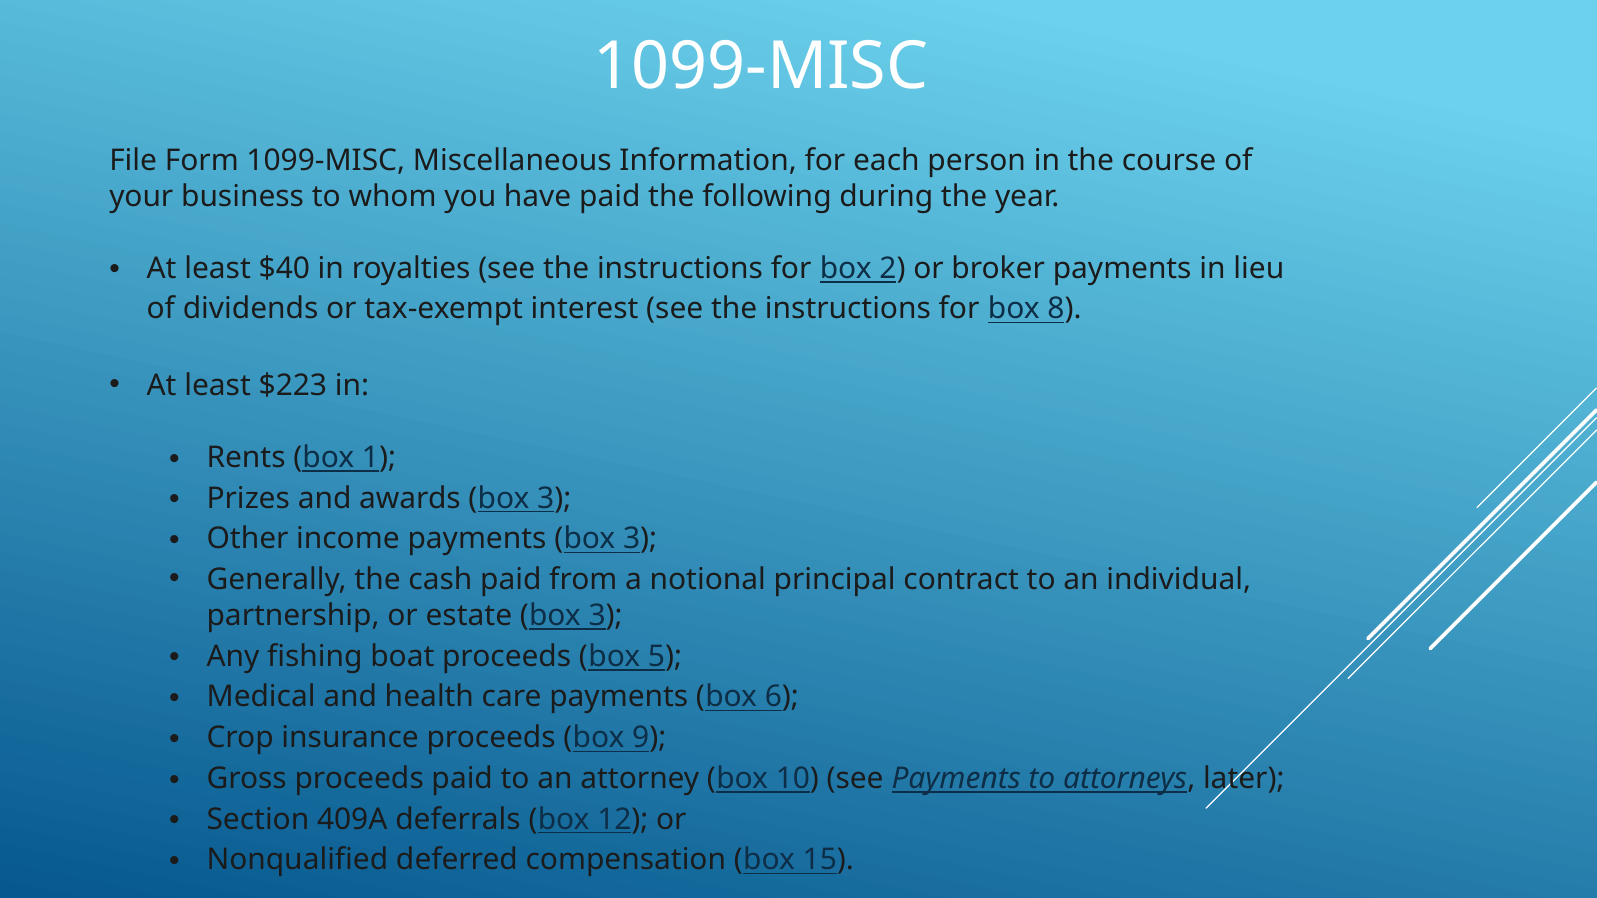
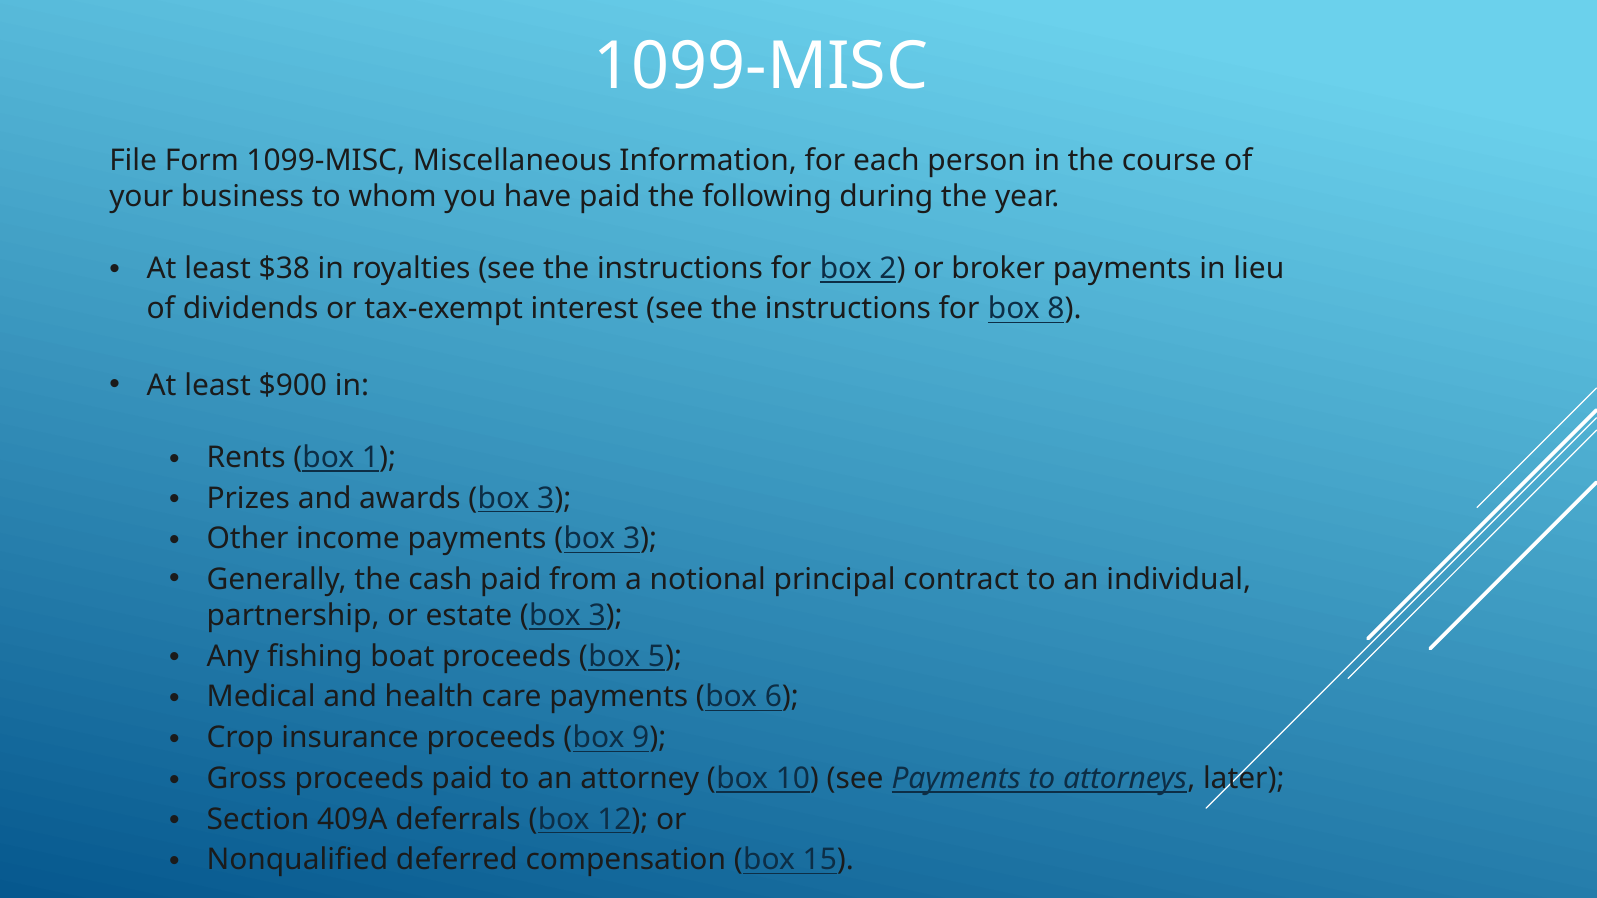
$40: $40 -> $38
$223: $223 -> $900
